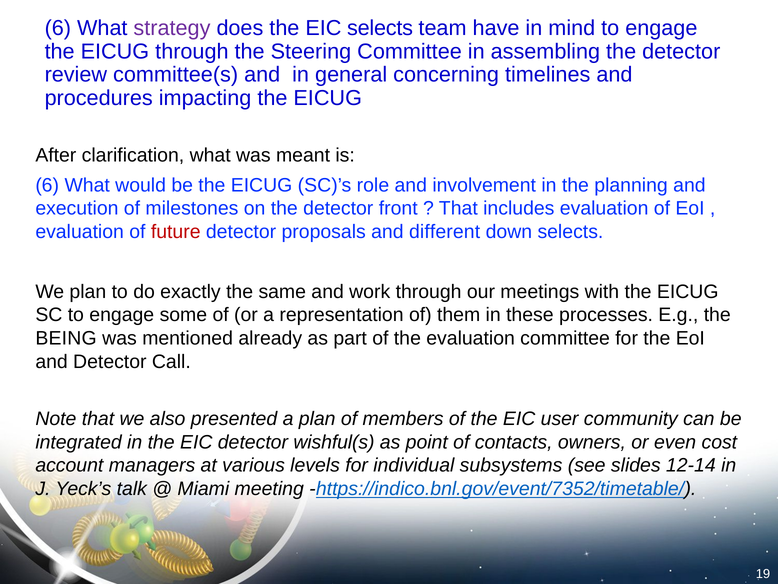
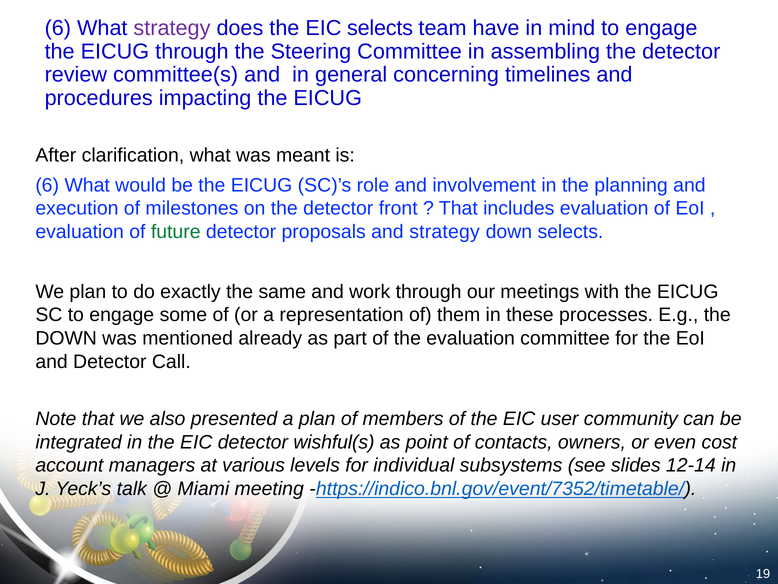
future colour: red -> green
and different: different -> strategy
BEING at (66, 338): BEING -> DOWN
